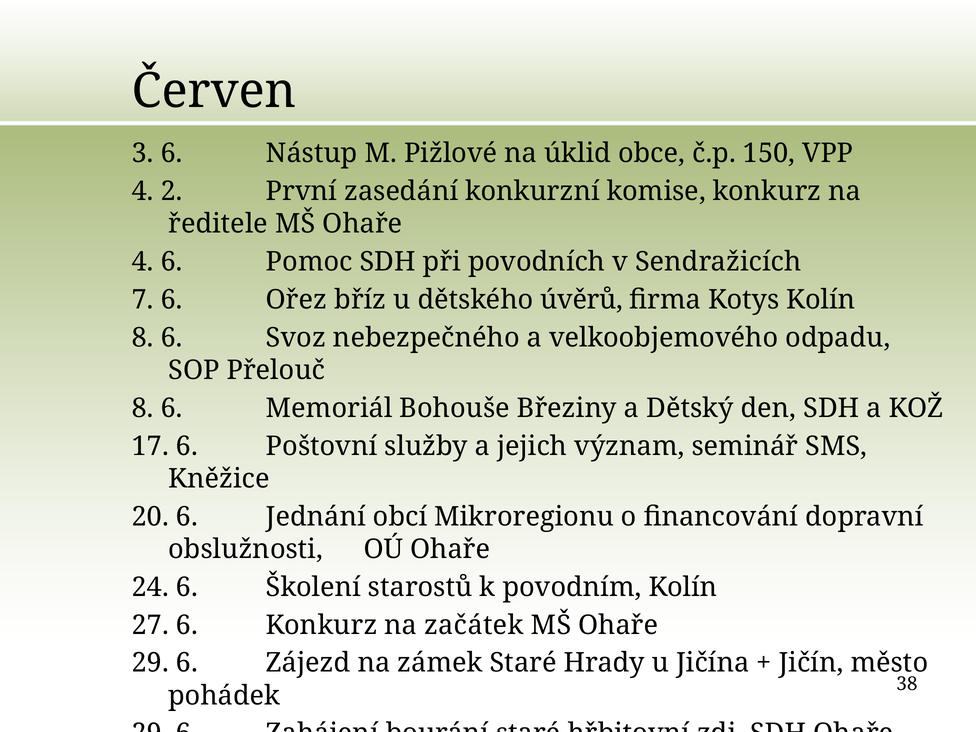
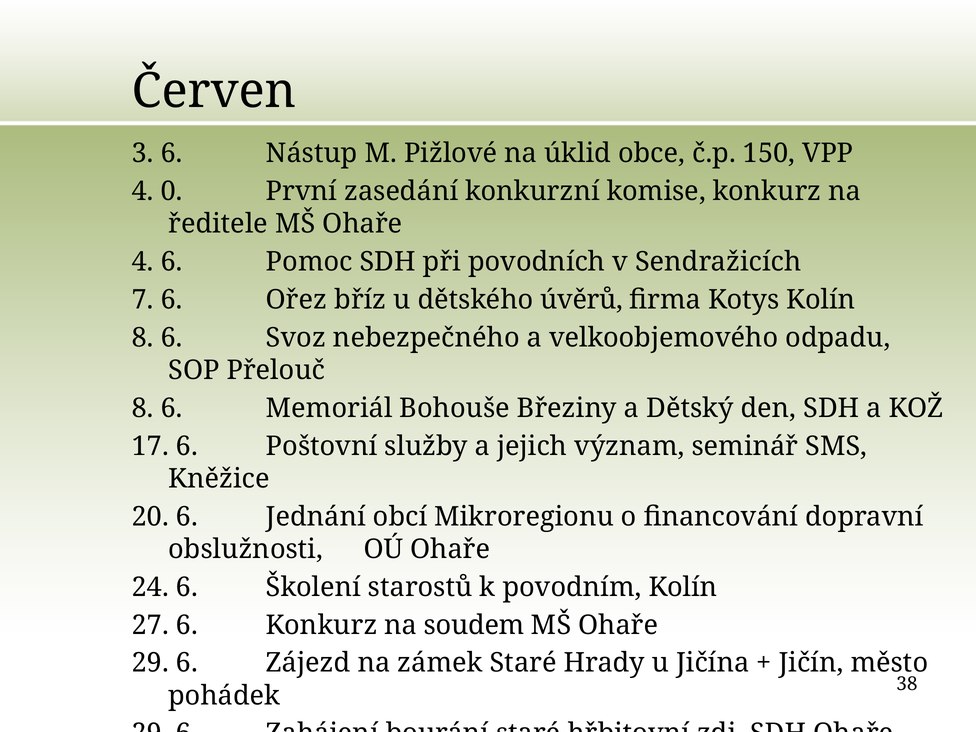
2: 2 -> 0
na začátek: začátek -> soudem
